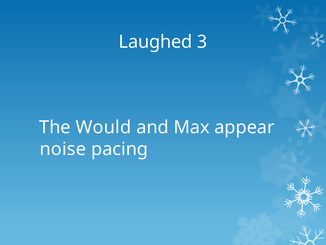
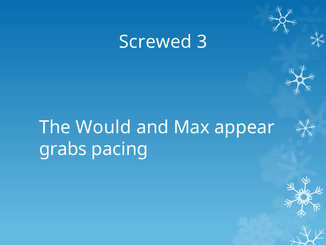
Laughed: Laughed -> Screwed
noise: noise -> grabs
